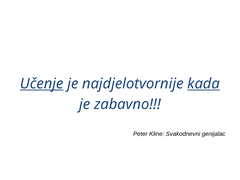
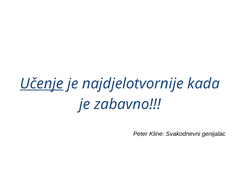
kada underline: present -> none
